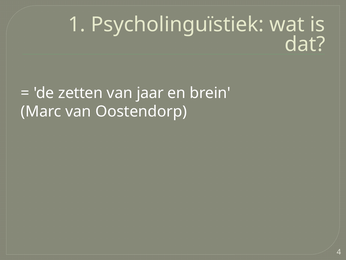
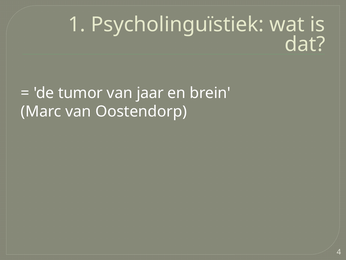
zetten: zetten -> tumor
